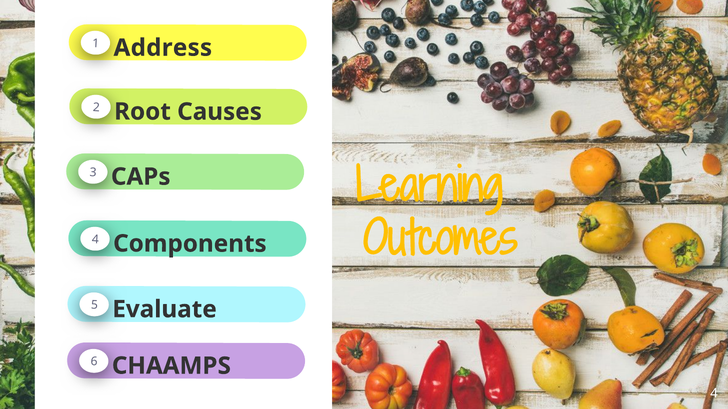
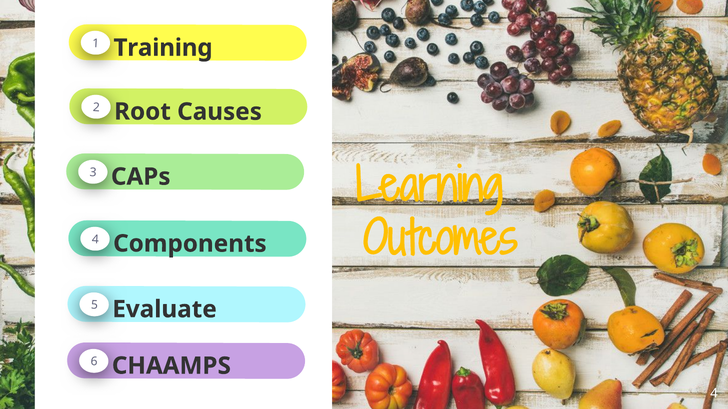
Address: Address -> Training
